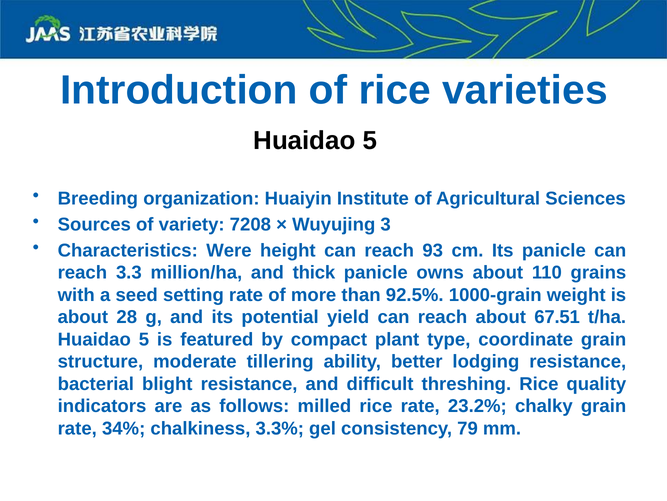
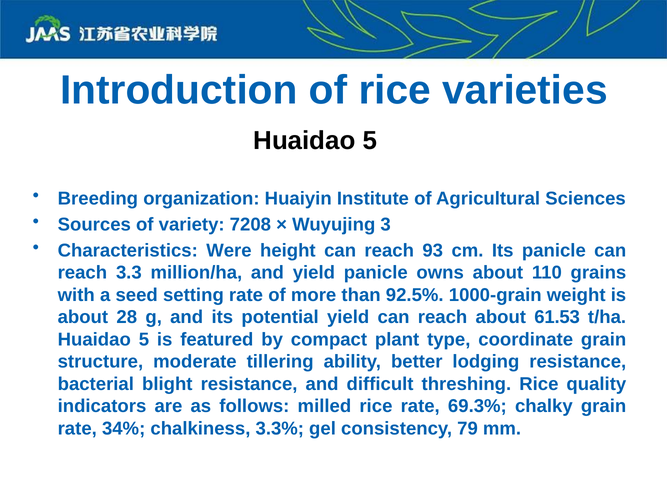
and thick: thick -> yield
67.51: 67.51 -> 61.53
23.2%: 23.2% -> 69.3%
